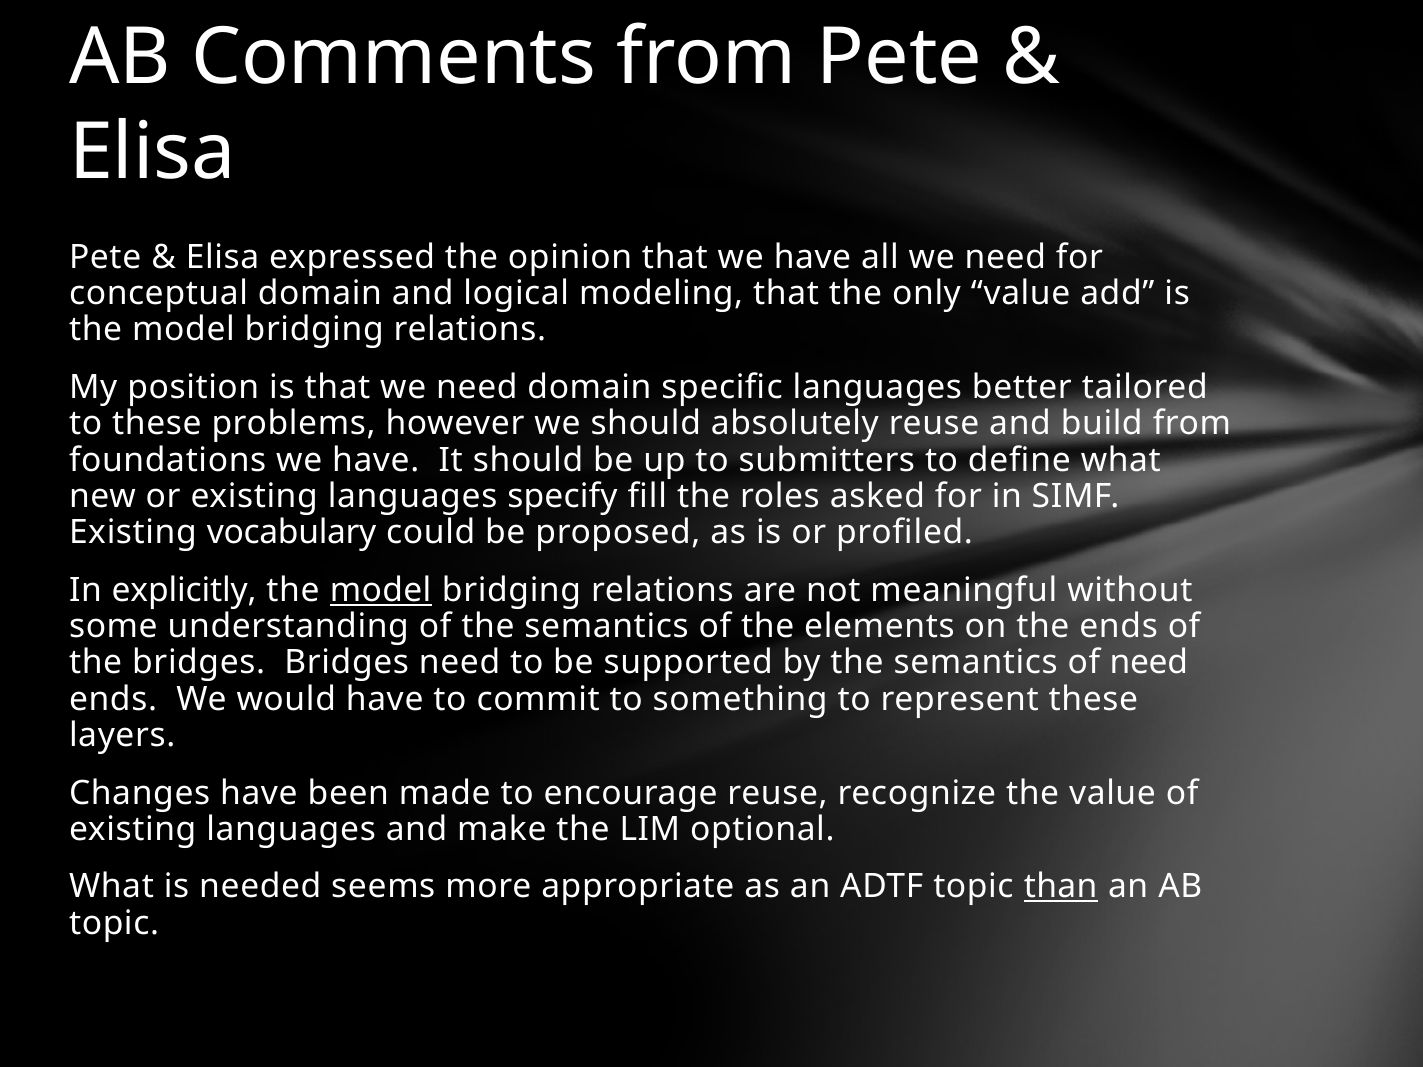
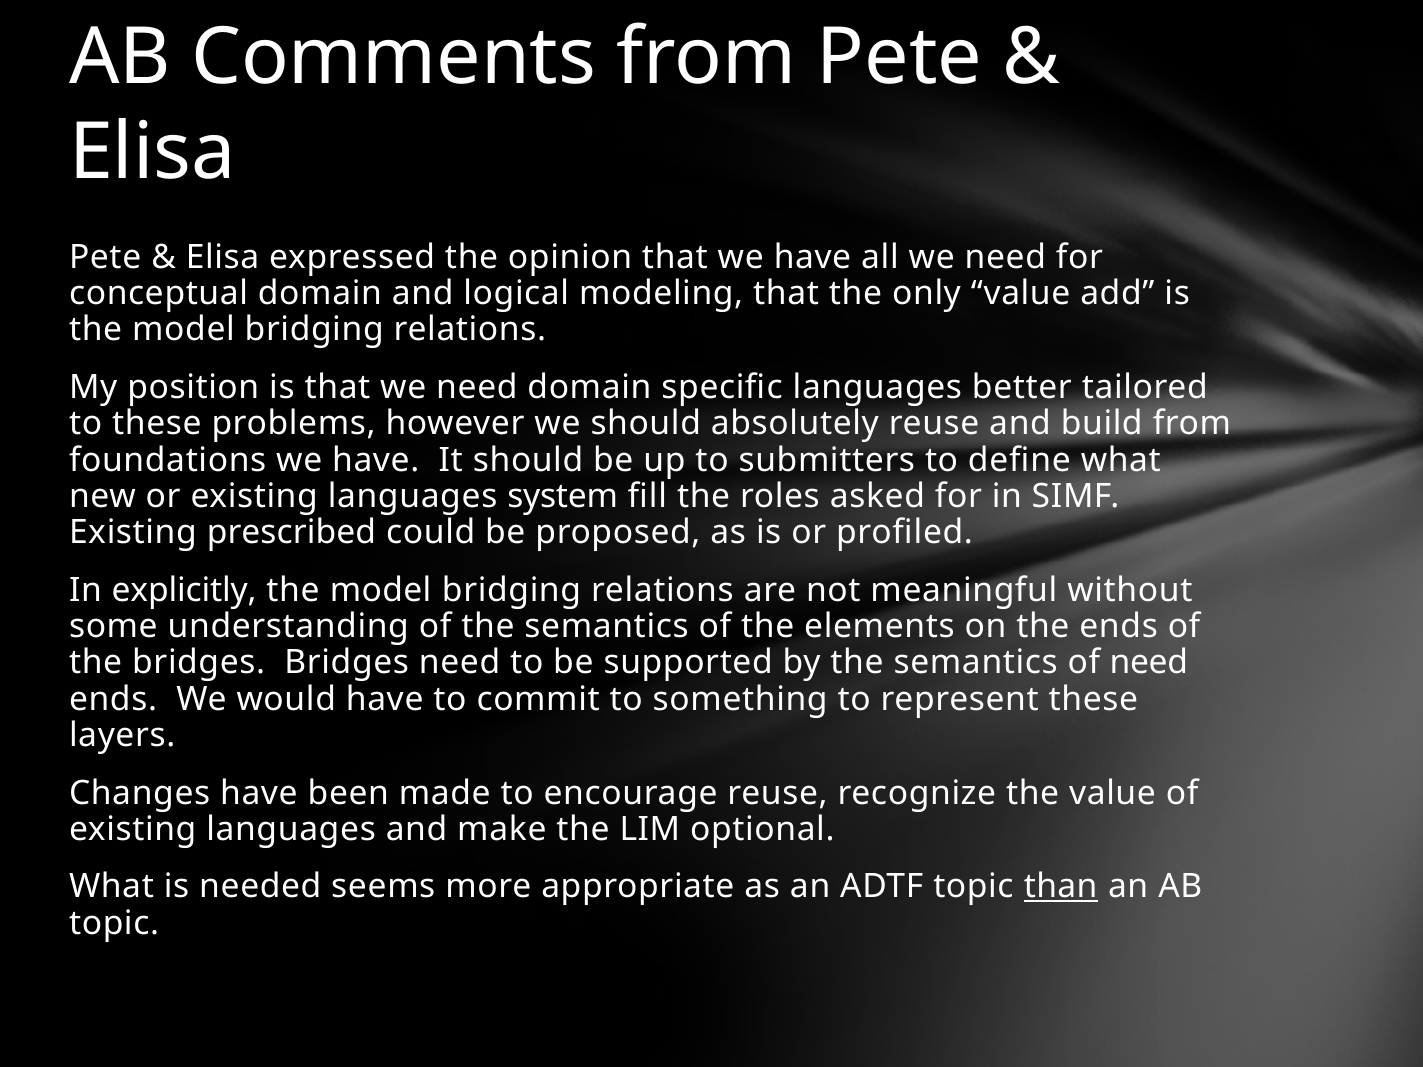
specify: specify -> system
vocabulary: vocabulary -> prescribed
model at (381, 590) underline: present -> none
